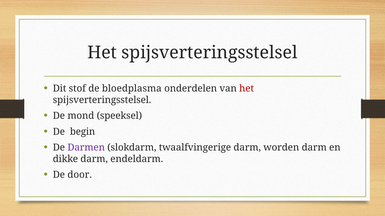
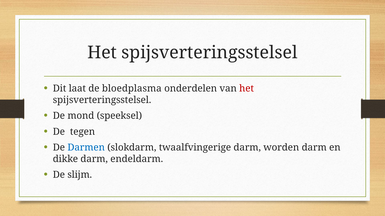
stof: stof -> laat
begin: begin -> tegen
Darmen colour: purple -> blue
door: door -> slijm
